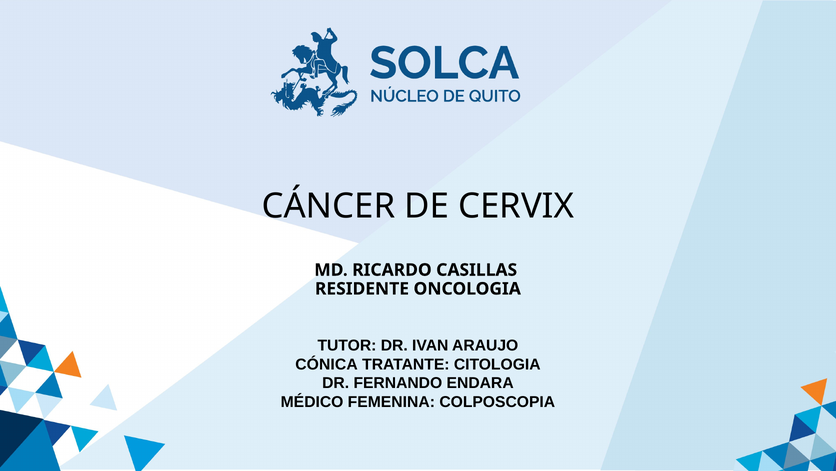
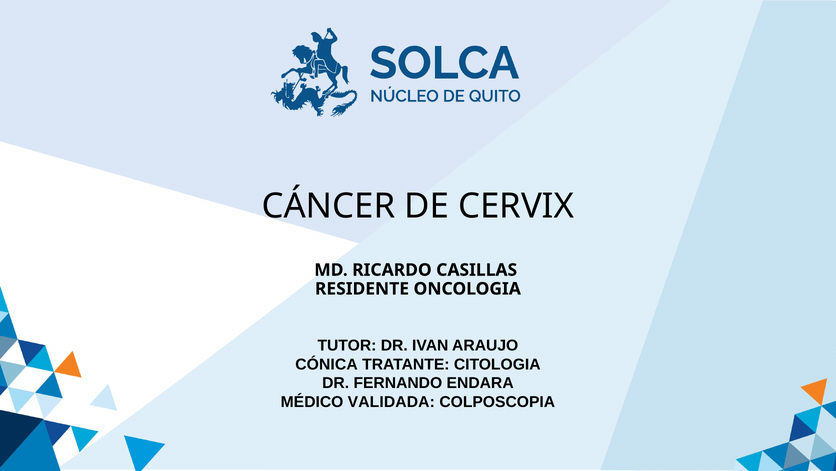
FEMENINA: FEMENINA -> VALIDADA
